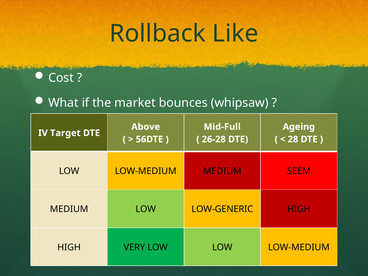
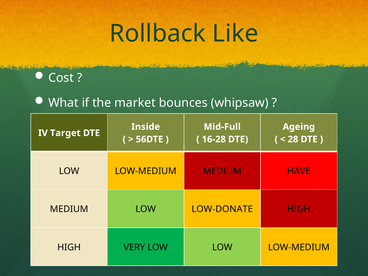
Above: Above -> Inside
26-28: 26-28 -> 16-28
SEEM: SEEM -> HAVE
LOW-GENERIC: LOW-GENERIC -> LOW-DONATE
